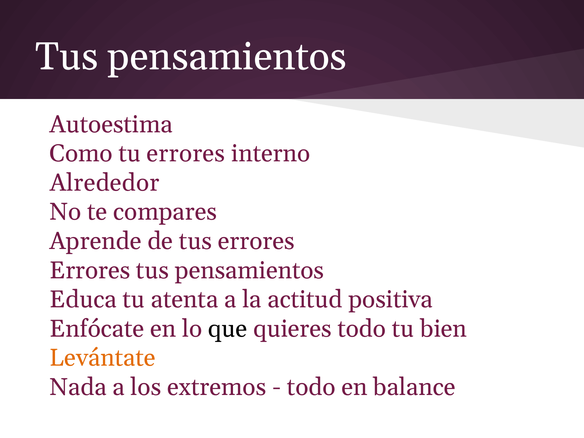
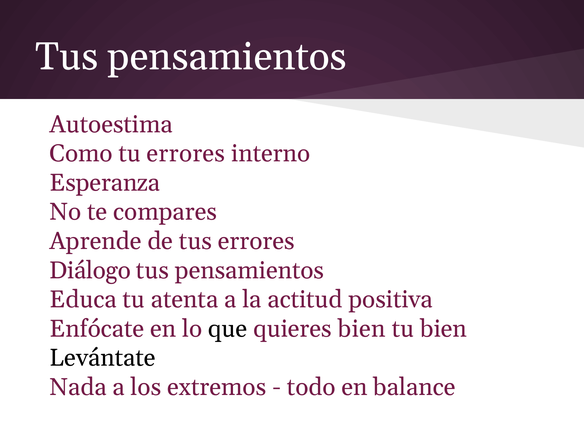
Alrededor: Alrededor -> Esperanza
Errores at (90, 270): Errores -> Diálogo
quieres todo: todo -> bien
Levántate colour: orange -> black
